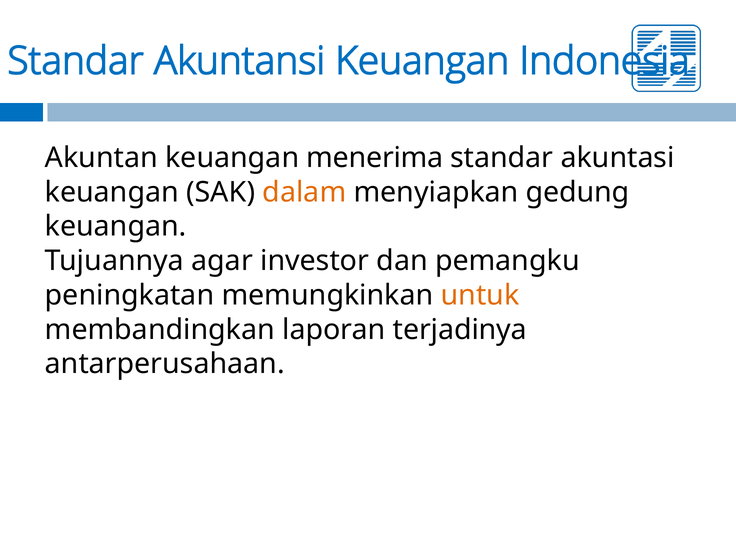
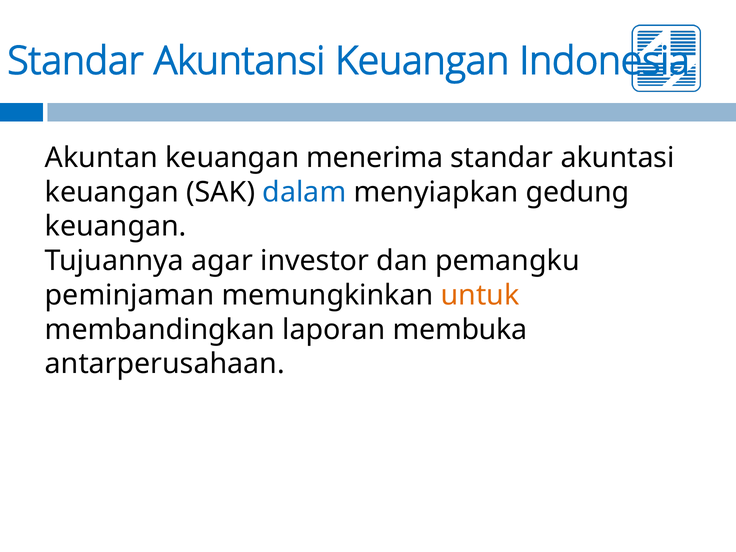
dalam colour: orange -> blue
peningkatan: peningkatan -> peminjaman
terjadinya: terjadinya -> membuka
